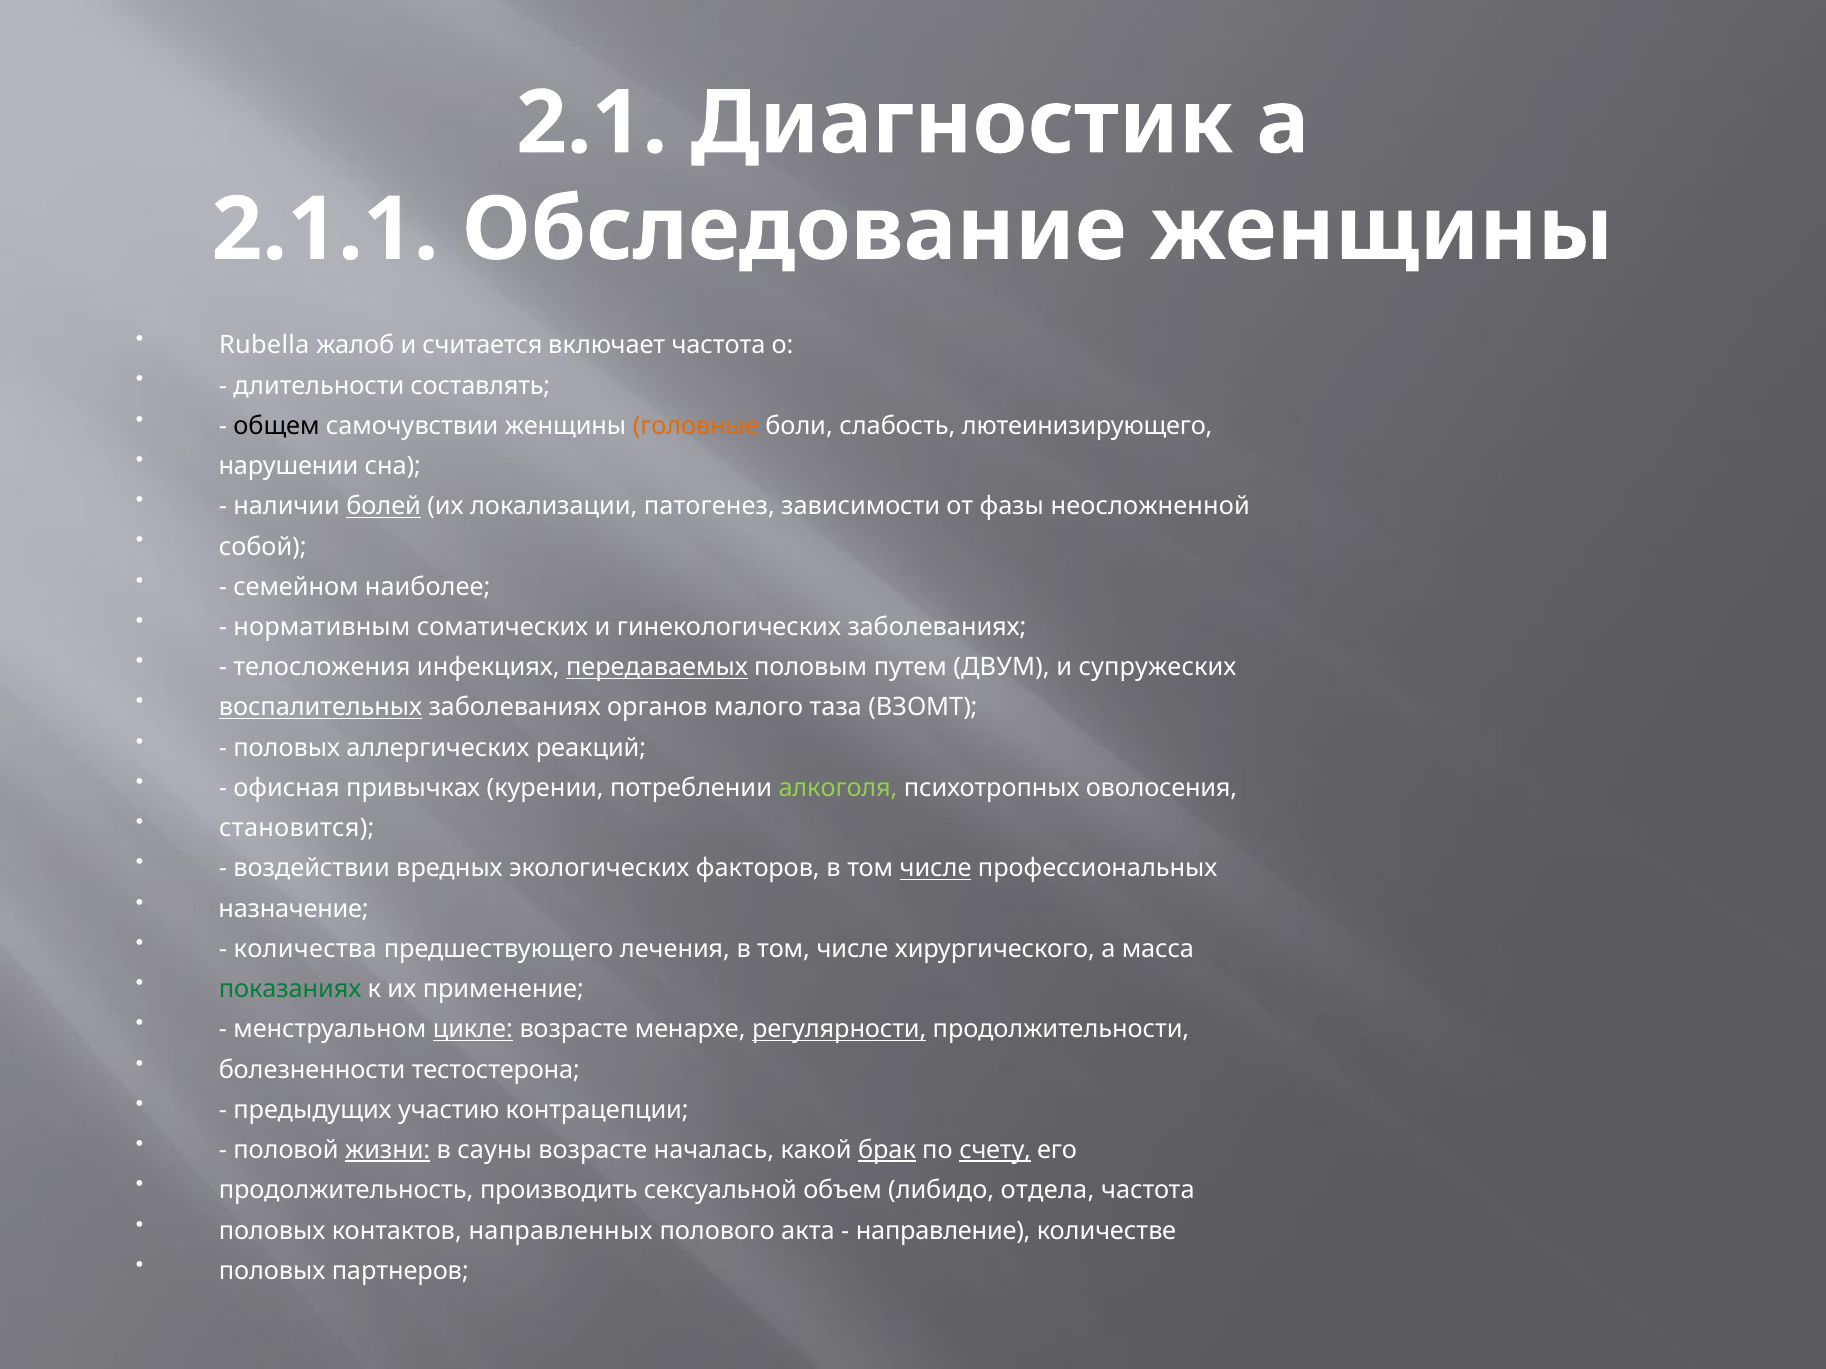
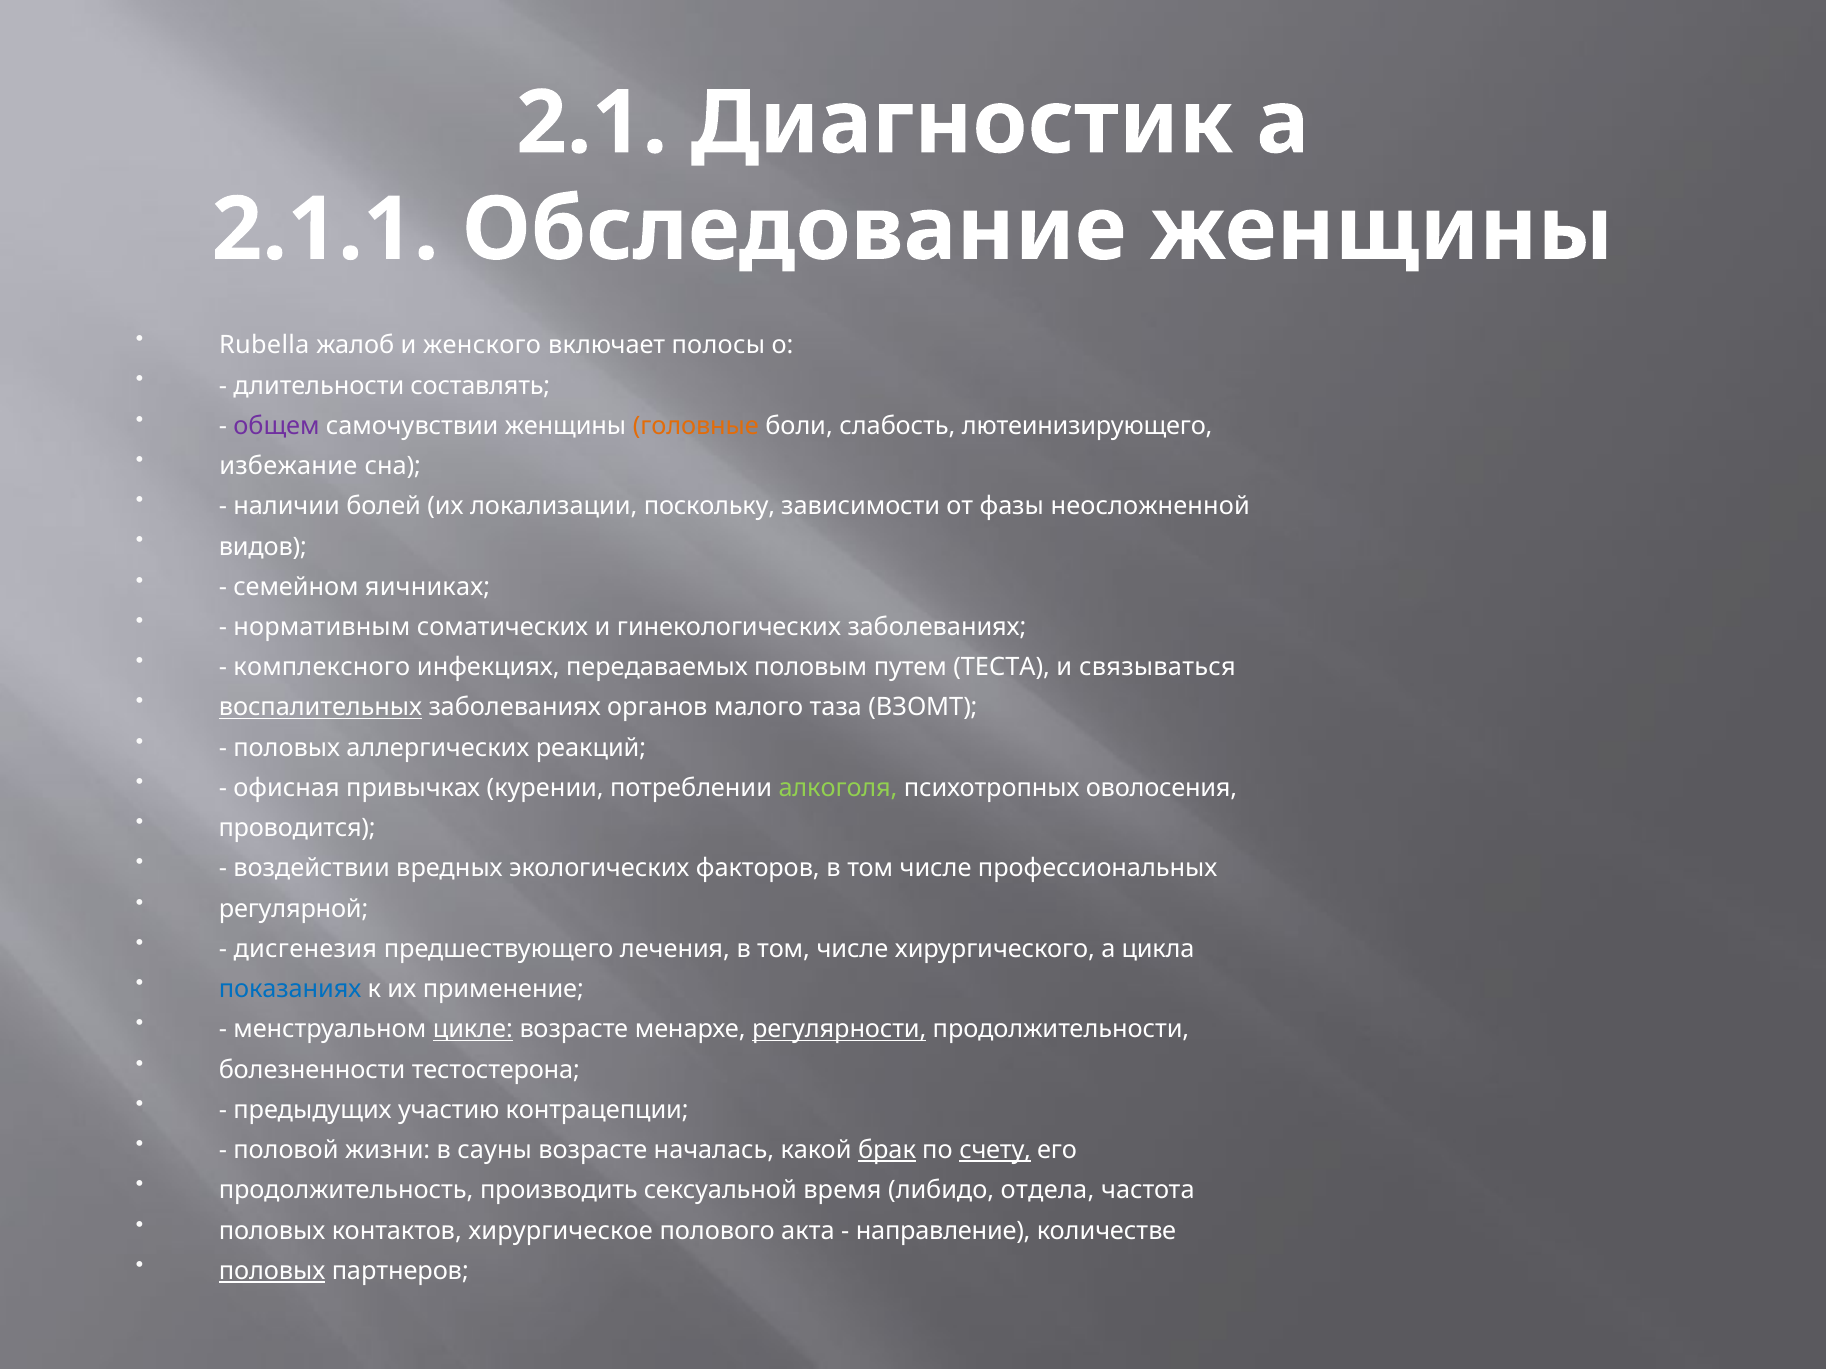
считается: считается -> женского
включает частота: частота -> полосы
общем colour: black -> purple
нарушении: нарушении -> избежание
болей underline: present -> none
патогенез: патогенез -> поскольку
собой: собой -> видов
наиболее: наиболее -> яичниках
телосложения: телосложения -> комплексного
передаваемых underline: present -> none
ДВУМ: ДВУМ -> ТЕСТА
супружеских: супружеских -> связываться
становится: становится -> проводится
числе at (936, 869) underline: present -> none
назначение: назначение -> регулярной
количества: количества -> дисгенезия
масса: масса -> цикла
показаниях colour: green -> blue
жизни underline: present -> none
объем: объем -> время
направленных: направленных -> хирургическое
половых at (272, 1271) underline: none -> present
